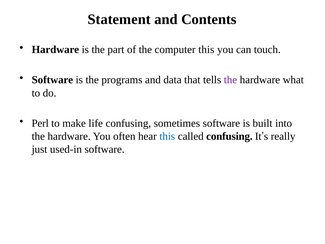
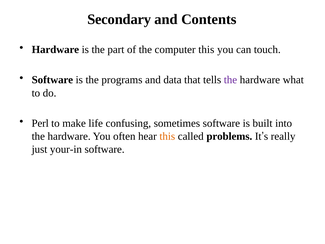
Statement: Statement -> Secondary
this at (167, 136) colour: blue -> orange
called confusing: confusing -> problems
used-in: used-in -> your-in
